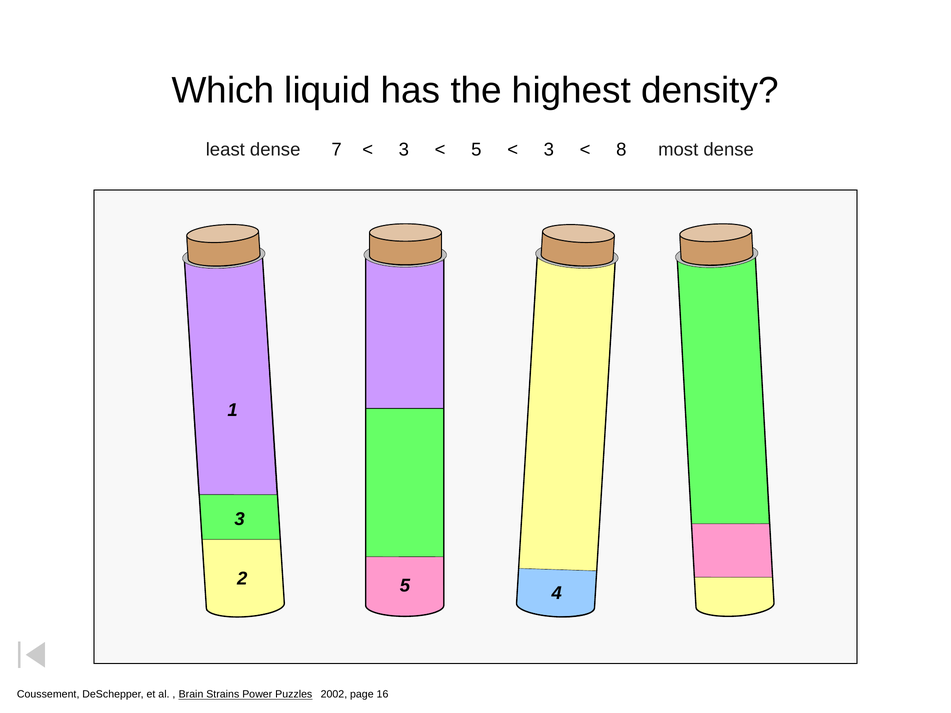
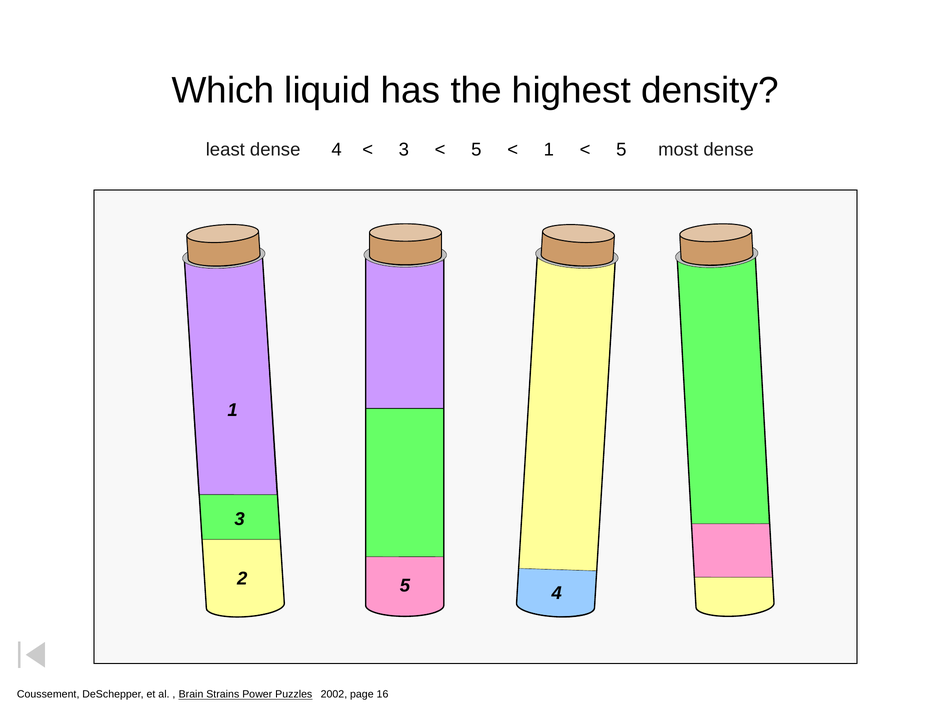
dense 7: 7 -> 4
3 at (549, 150): 3 -> 1
8 at (621, 150): 8 -> 5
